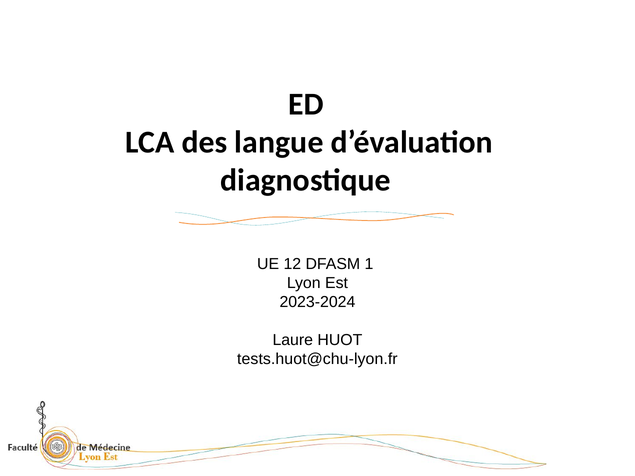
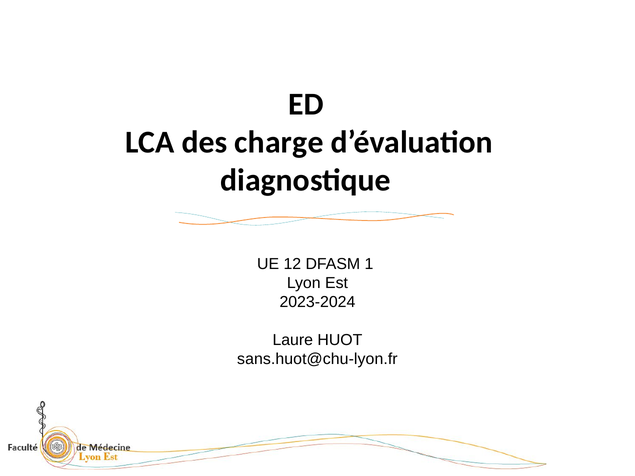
langue: langue -> charge
tests.huot@chu-lyon.fr: tests.huot@chu-lyon.fr -> sans.huot@chu-lyon.fr
